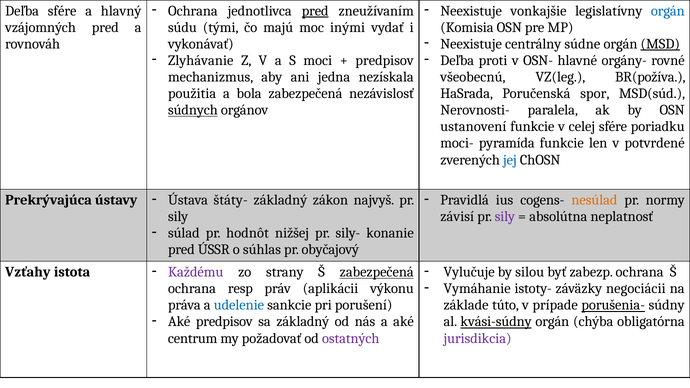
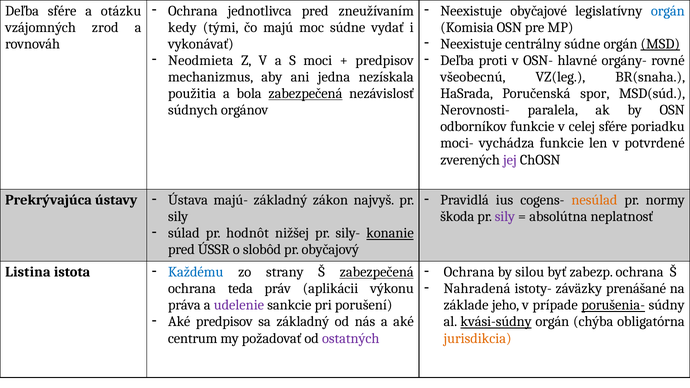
pred at (315, 11) underline: present -> none
vonkajšie: vonkajšie -> obyčajové
hlavný: hlavný -> otázku
vzájomných pred: pred -> zrod
súdu: súdu -> kedy
moc inými: inými -> súdne
Zlyhávanie: Zlyhávanie -> Neodmieta
BR(požíva: BR(požíva -> BR(snaha
zabezpečená at (305, 94) underline: none -> present
súdnych underline: present -> none
ustanovení: ustanovení -> odborníkov
pyramída: pyramída -> vychádza
jej colour: blue -> purple
štáty-: štáty- -> majú-
závisí: závisí -> škoda
konanie underline: none -> present
súhlas: súhlas -> slobôd
Vylučuje at (469, 272): Vylučuje -> Ochrana
Vzťahy: Vzťahy -> Listina
Každému colour: purple -> blue
Vymáhanie: Vymáhanie -> Nahradená
negociácii: negociácii -> prenášané
resp: resp -> teda
udelenie colour: blue -> purple
túto: túto -> jeho
jurisdikcia colour: purple -> orange
